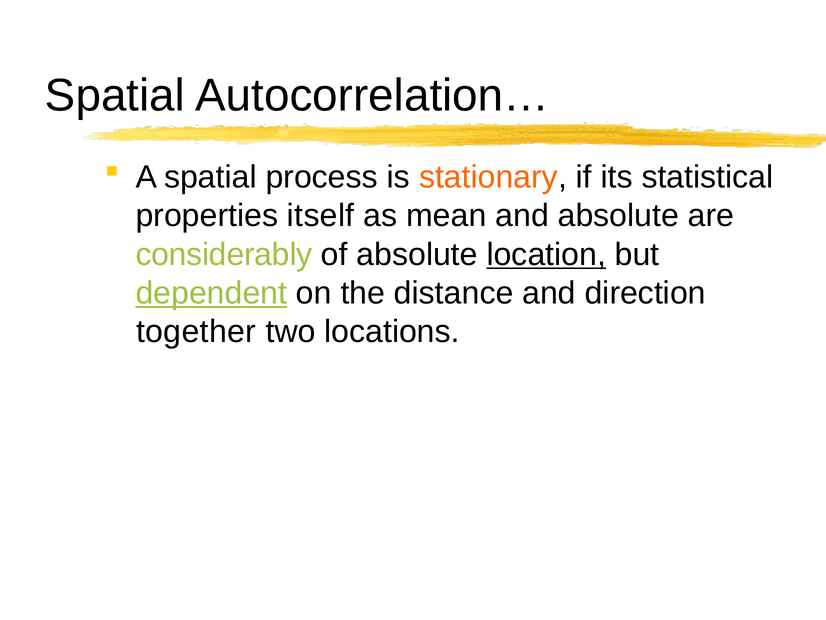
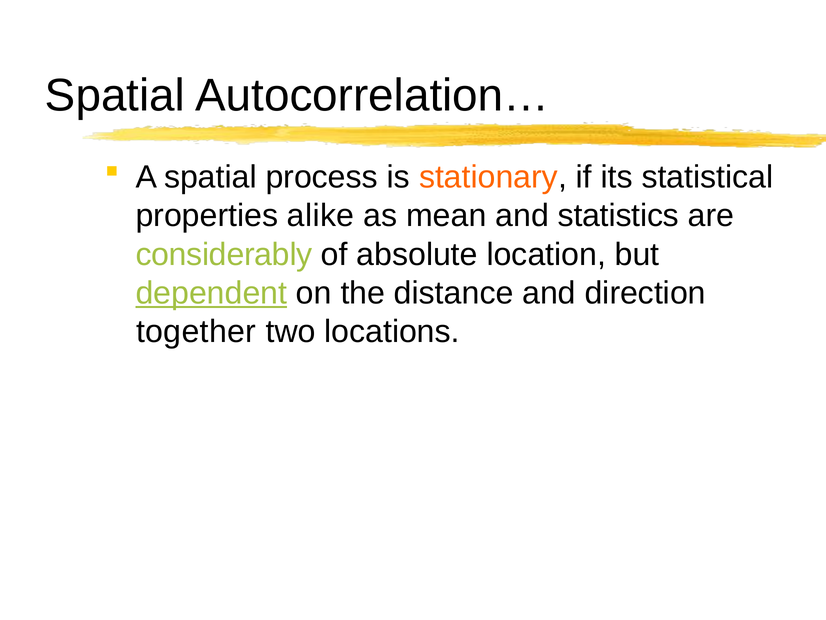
itself: itself -> alike
and absolute: absolute -> statistics
location underline: present -> none
